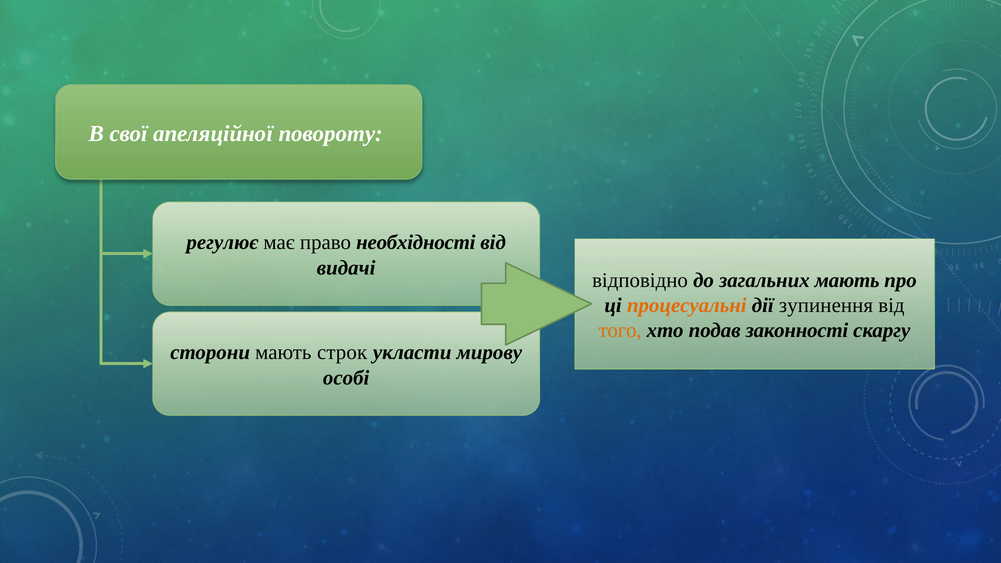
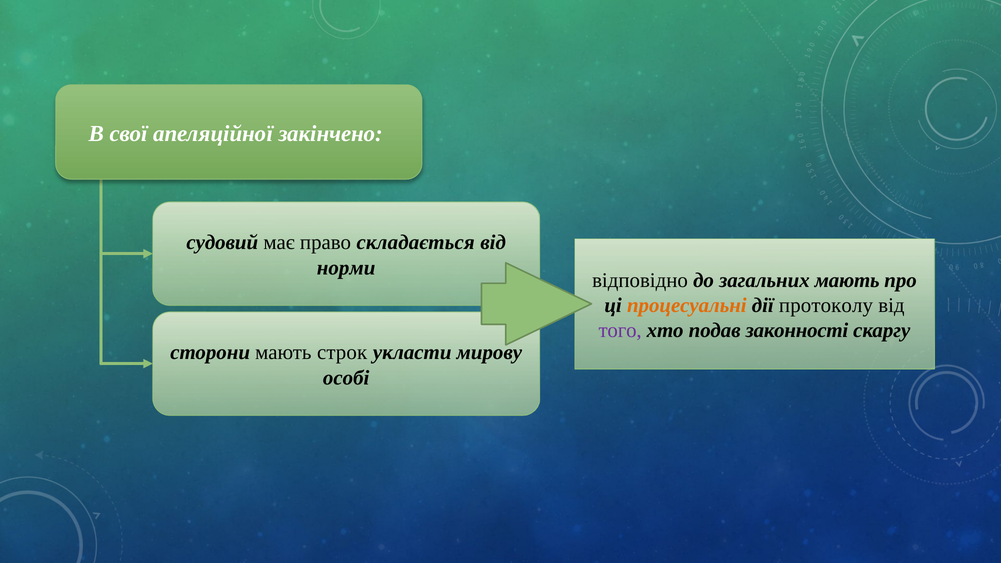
повороту: повороту -> закінчено
регулює: регулює -> судовий
необхідності: необхідності -> складається
видачі: видачі -> норми
зупинення: зупинення -> протоколу
того colour: orange -> purple
